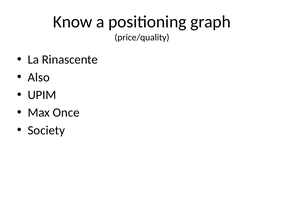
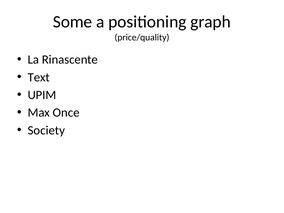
Know: Know -> Some
Also: Also -> Text
